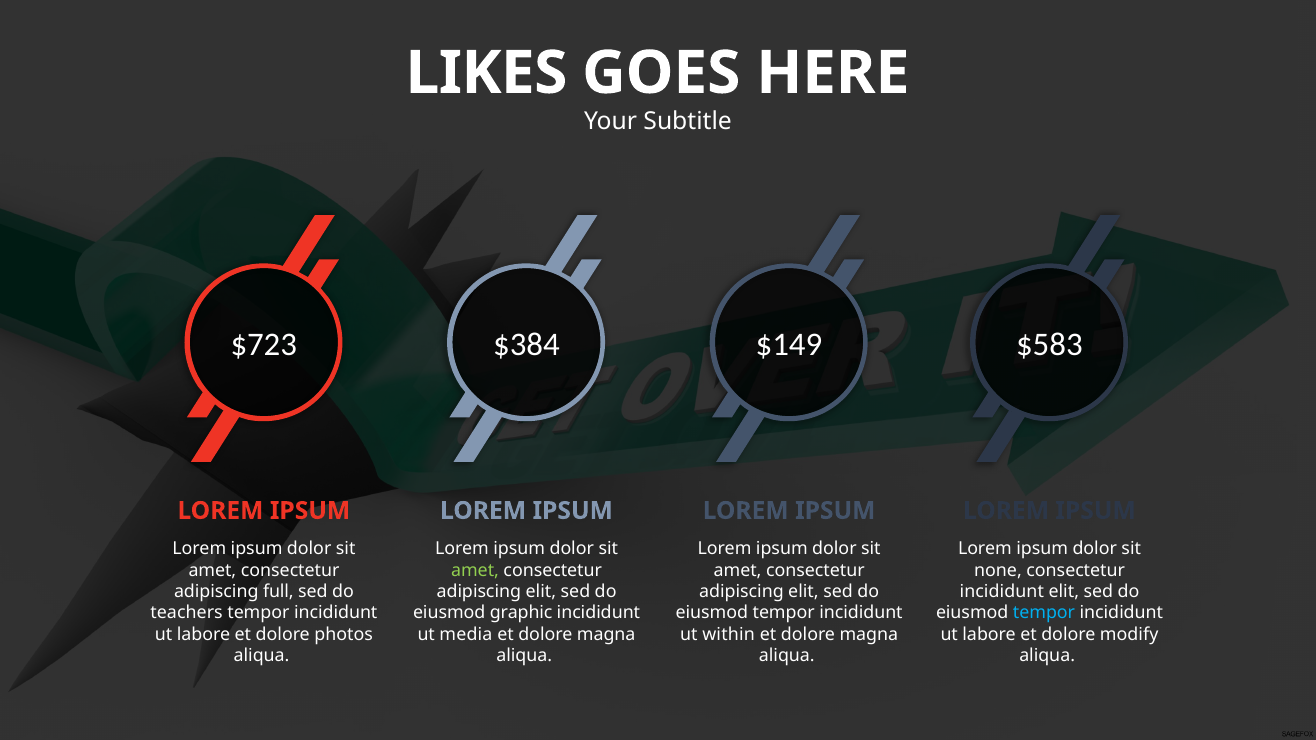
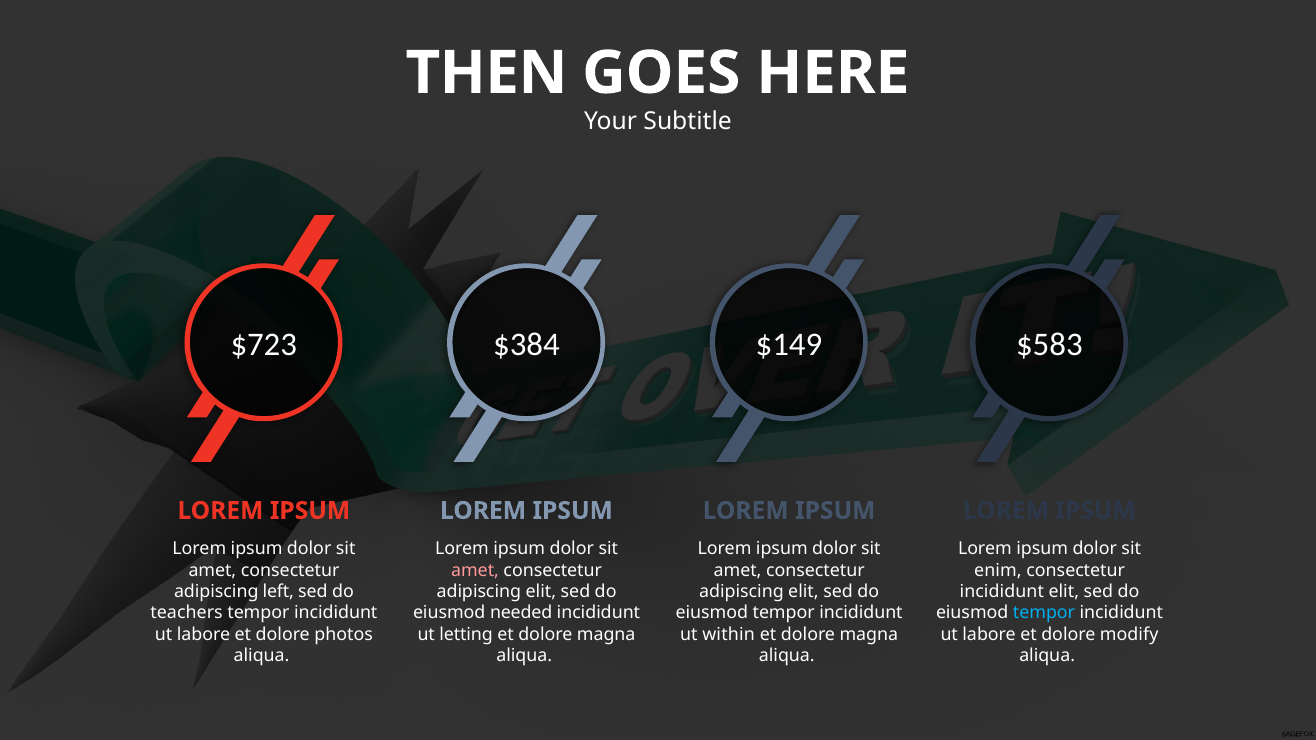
LIKES: LIKES -> THEN
amet at (475, 570) colour: light green -> pink
none: none -> enim
full: full -> left
graphic: graphic -> needed
media: media -> letting
